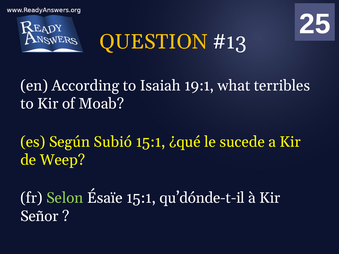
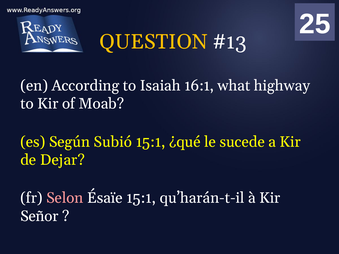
19:1: 19:1 -> 16:1
terribles: terribles -> highway
Weep: Weep -> Dejar
Selon colour: light green -> pink
qu’dónde-t-il: qu’dónde-t-il -> qu’harán-t-il
